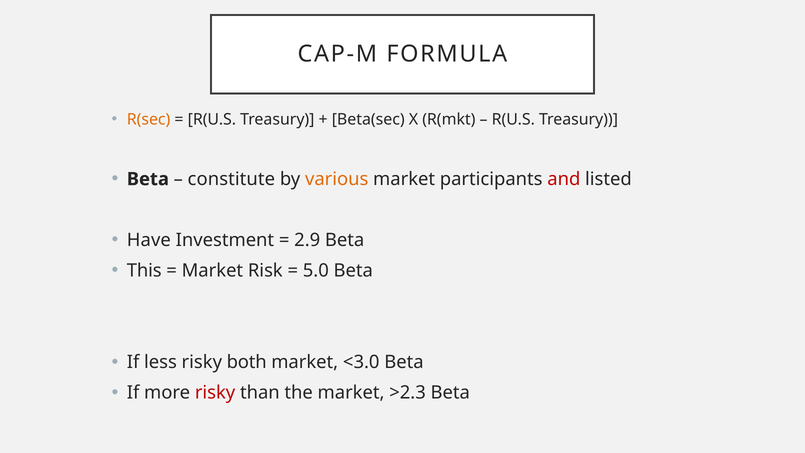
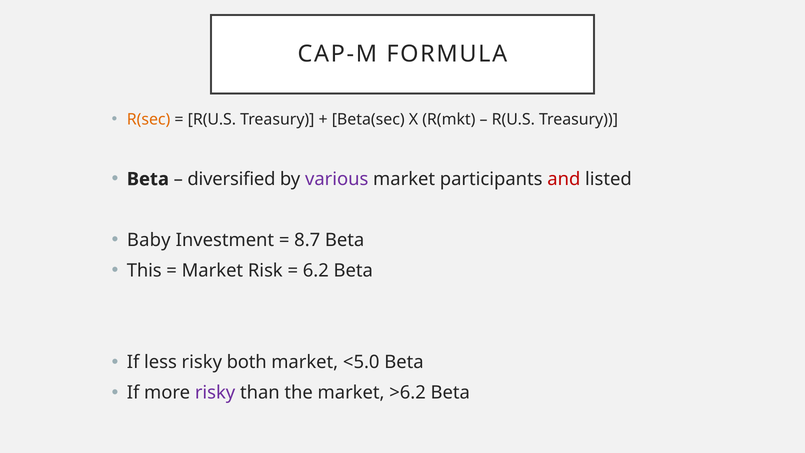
constitute: constitute -> diversified
various colour: orange -> purple
Have: Have -> Baby
2.9: 2.9 -> 8.7
5.0: 5.0 -> 6.2
<3.0: <3.0 -> <5.0
risky at (215, 393) colour: red -> purple
>2.3: >2.3 -> >6.2
